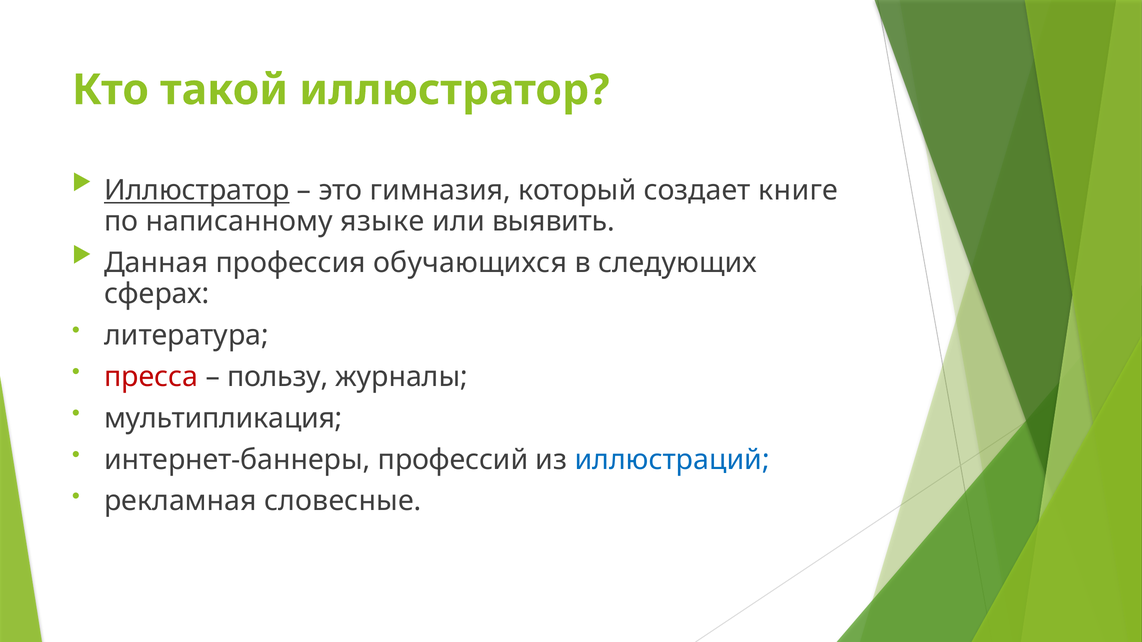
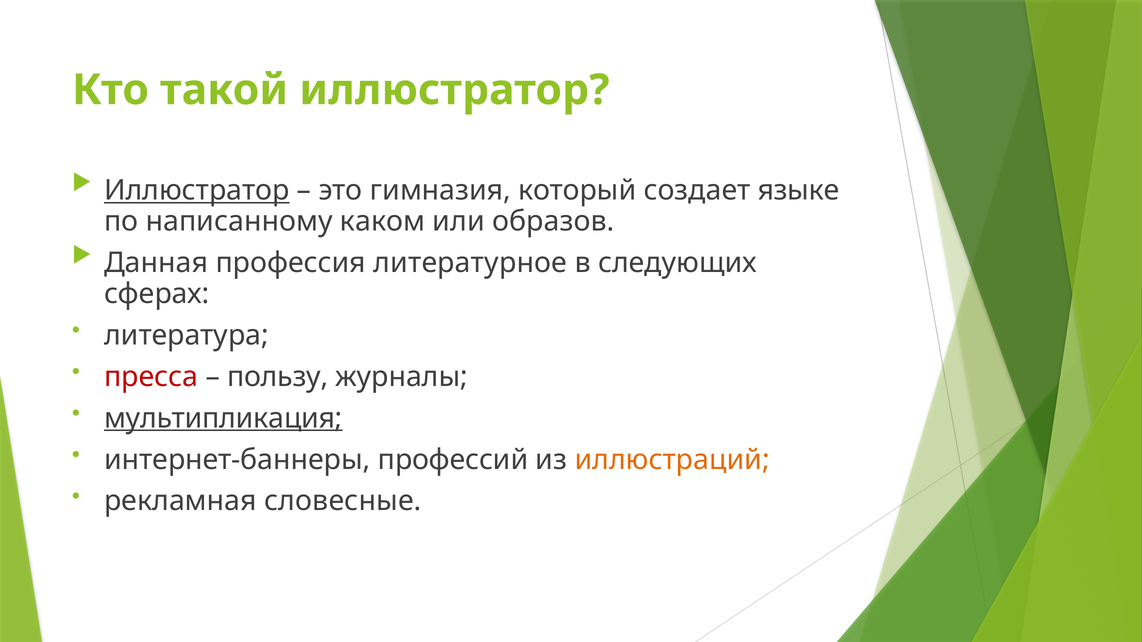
книге: книге -> языке
языке: языке -> каком
выявить: выявить -> образов
обучающихся: обучающихся -> литературное
мультипликация underline: none -> present
иллюстраций colour: blue -> orange
